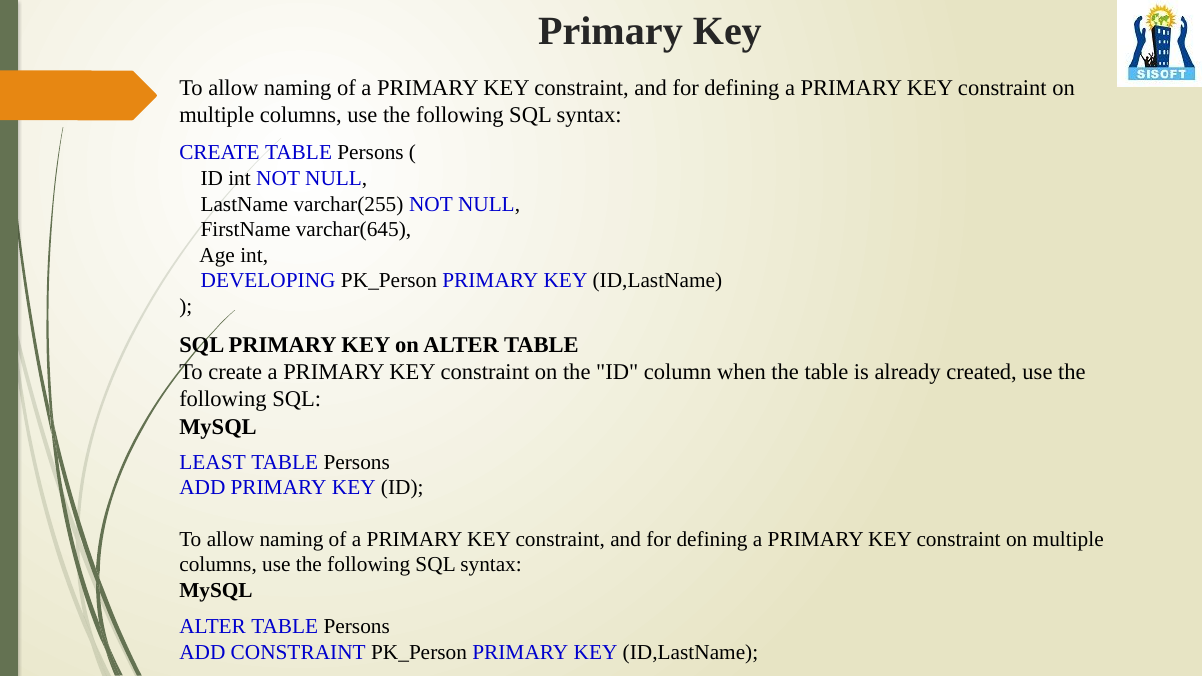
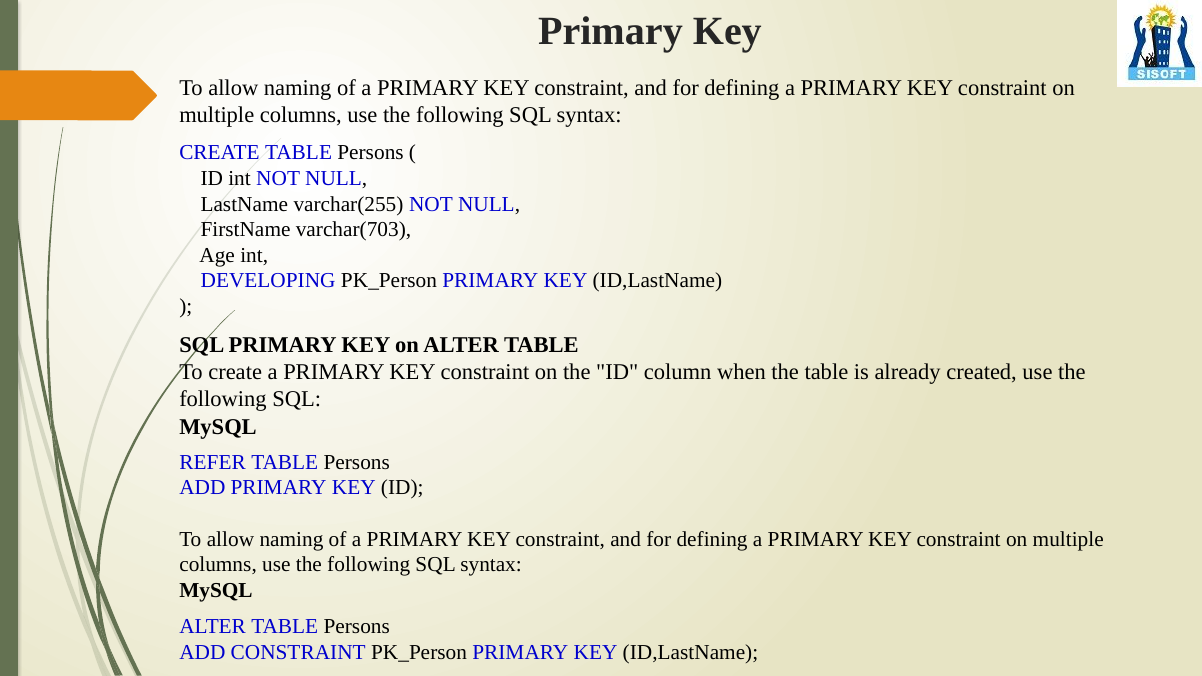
varchar(645: varchar(645 -> varchar(703
LEAST: LEAST -> REFER
